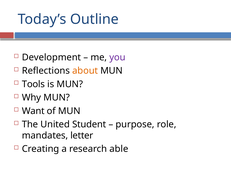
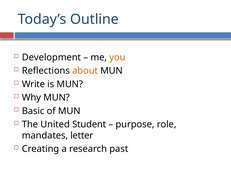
you colour: purple -> orange
Tools: Tools -> Write
Want: Want -> Basic
able: able -> past
